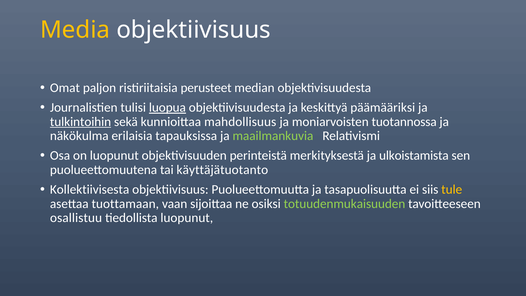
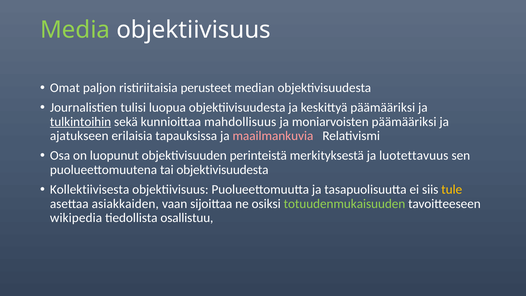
Media colour: yellow -> light green
luopua underline: present -> none
moniarvoisten tuotannossa: tuotannossa -> päämääriksi
näkökulma: näkökulma -> ajatukseen
maailmankuvia colour: light green -> pink
ulkoistamista: ulkoistamista -> luotettavuus
tai käyttäjätuotanto: käyttäjätuotanto -> objektivisuudesta
tuottamaan: tuottamaan -> asiakkaiden
osallistuu: osallistuu -> wikipedia
tiedollista luopunut: luopunut -> osallistuu
